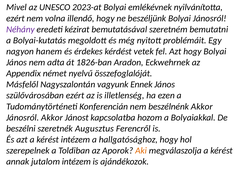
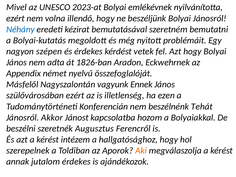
Néhány colour: purple -> blue
hanem: hanem -> szépen
beszélnénk Akkor: Akkor -> Tehát
jutalom intézem: intézem -> érdekes
